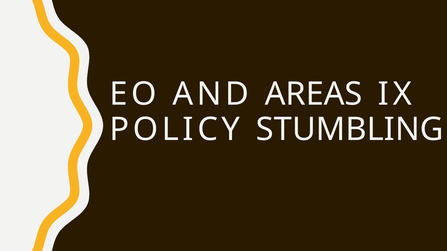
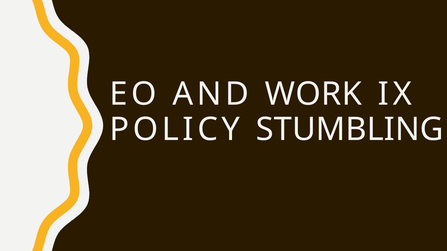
AREAS: AREAS -> WORK
